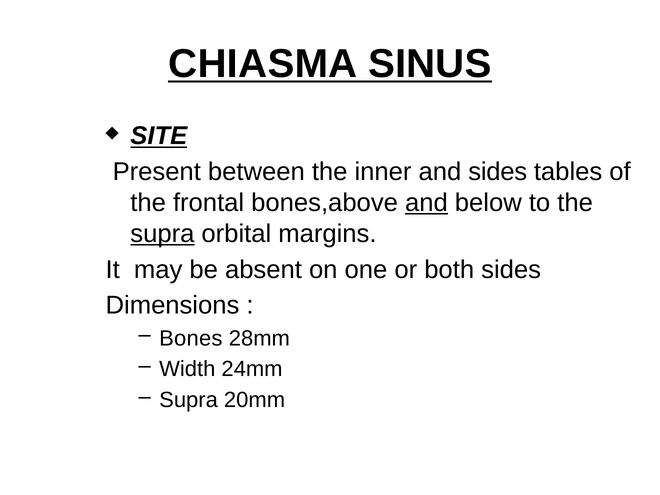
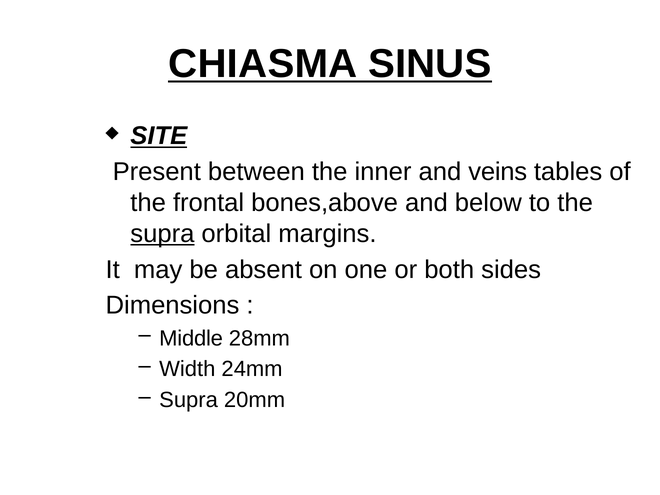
and sides: sides -> veins
and at (426, 203) underline: present -> none
Bones: Bones -> Middle
